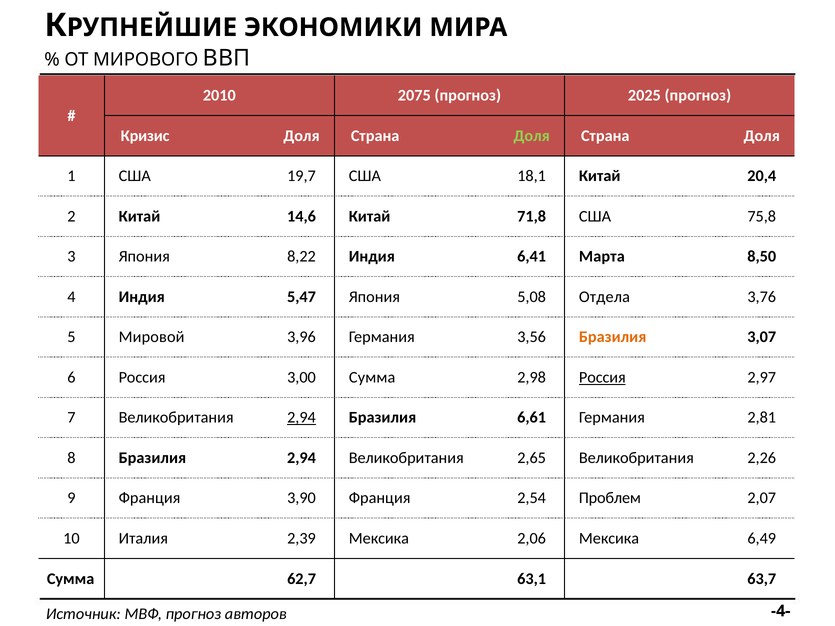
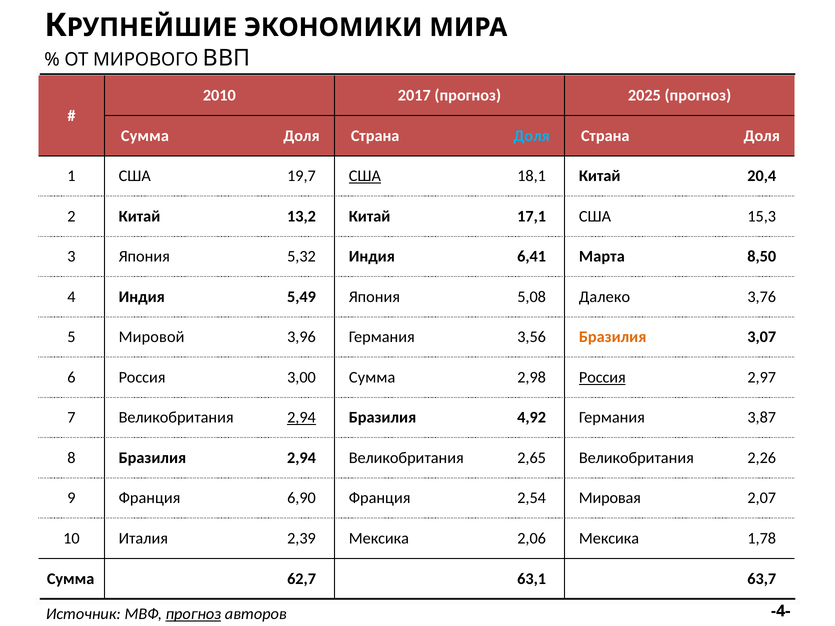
2075: 2075 -> 2017
Кризис at (145, 136): Кризис -> Сумма
Доля at (532, 136) colour: light green -> light blue
США at (365, 176) underline: none -> present
14,6: 14,6 -> 13,2
71,8: 71,8 -> 17,1
75,8: 75,8 -> 15,3
8,22: 8,22 -> 5,32
5,47: 5,47 -> 5,49
Отдела: Отдела -> Далеко
6,61: 6,61 -> 4,92
2,81: 2,81 -> 3,87
3,90: 3,90 -> 6,90
Проблем: Проблем -> Мировая
6,49: 6,49 -> 1,78
прогноз at (193, 614) underline: none -> present
